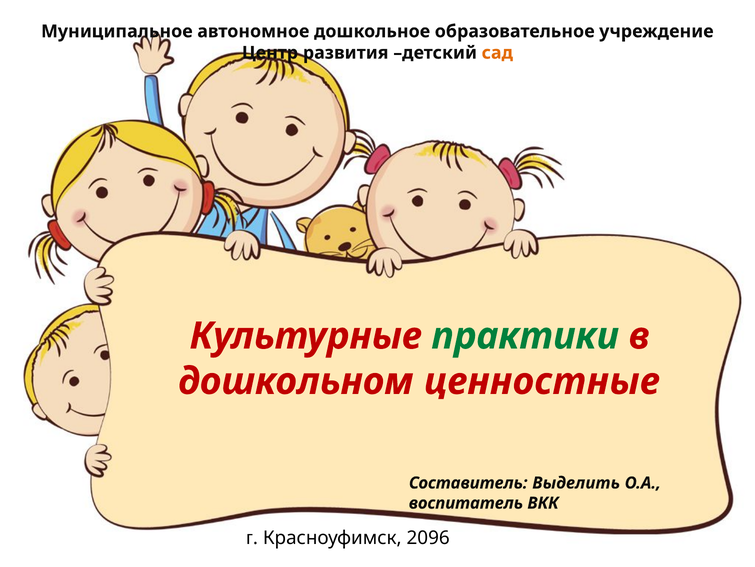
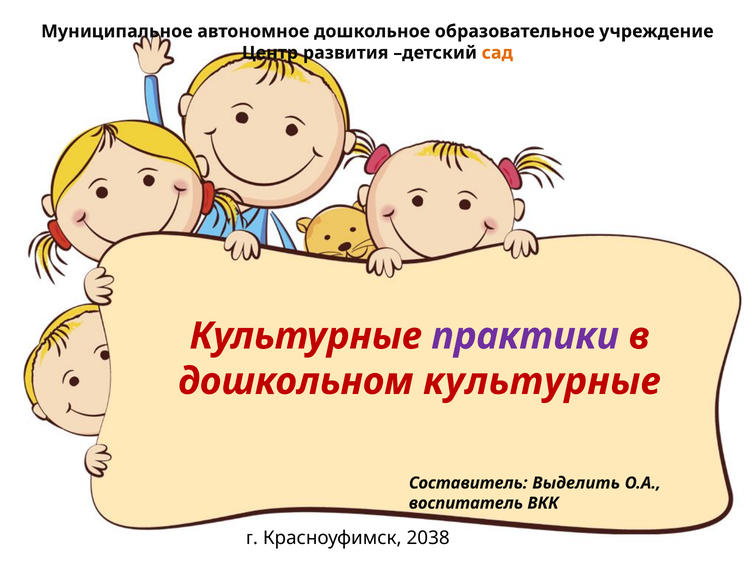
практики colour: green -> purple
дошкольном ценностные: ценностные -> культурные
2096: 2096 -> 2038
